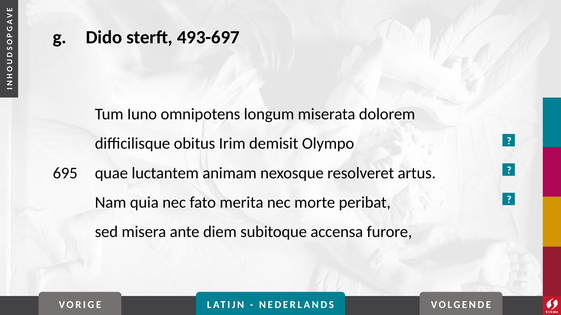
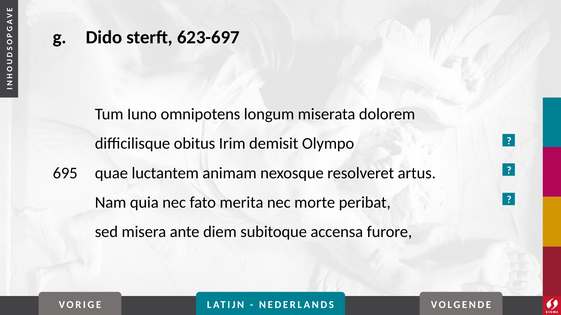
493-697: 493-697 -> 623-697
